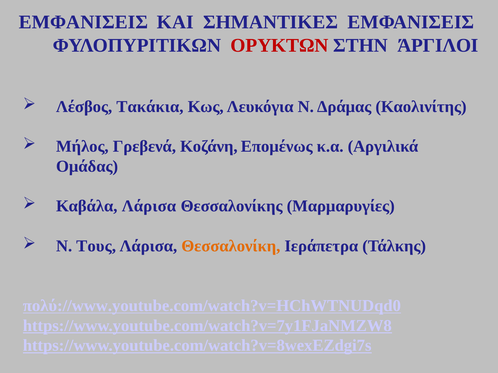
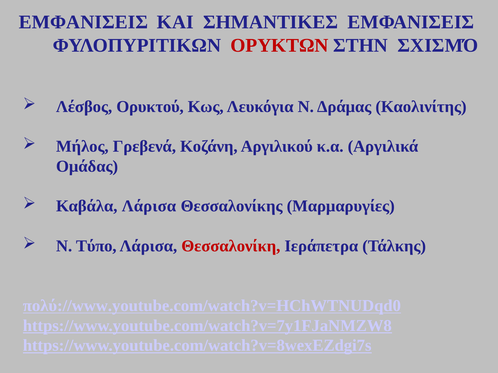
ΆΡΓΙΛΟΙ: ΆΡΓΙΛΟΙ -> ΣΧΙΣΜΌ
Τακάκια: Τακάκια -> Ορυκτού
Επομένως: Επομένως -> Αργιλικού
Τους: Τους -> Τύπο
Θεσσαλονίκη colour: orange -> red
